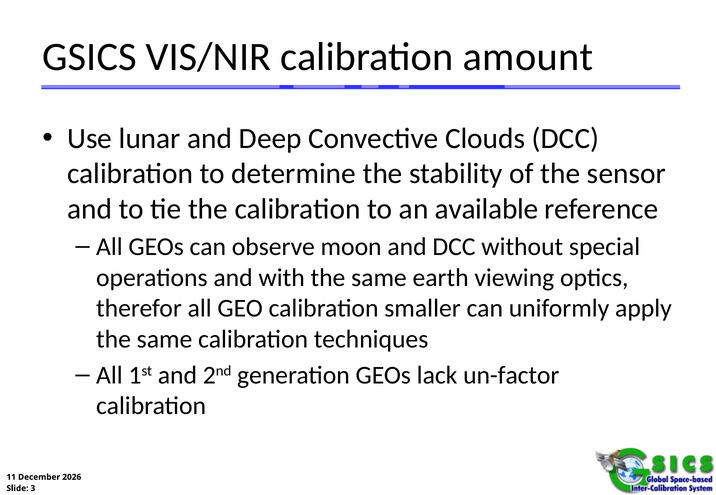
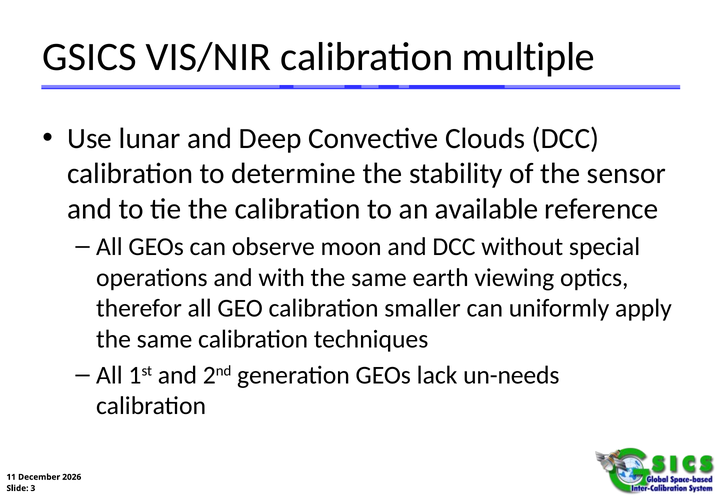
amount: amount -> multiple
un-factor: un-factor -> un-needs
